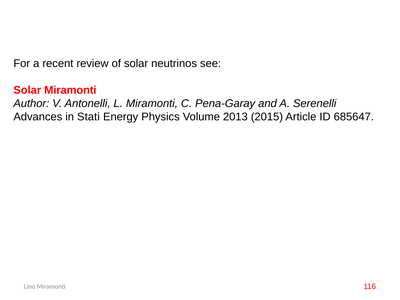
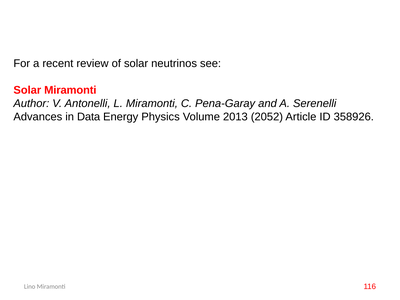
Stati: Stati -> Data
2015: 2015 -> 2052
685647: 685647 -> 358926
